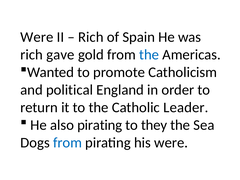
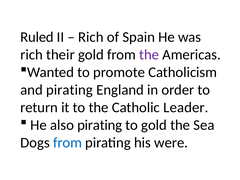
Were at (37, 37): Were -> Ruled
gave: gave -> their
the at (149, 55) colour: blue -> purple
and political: political -> pirating
to they: they -> gold
